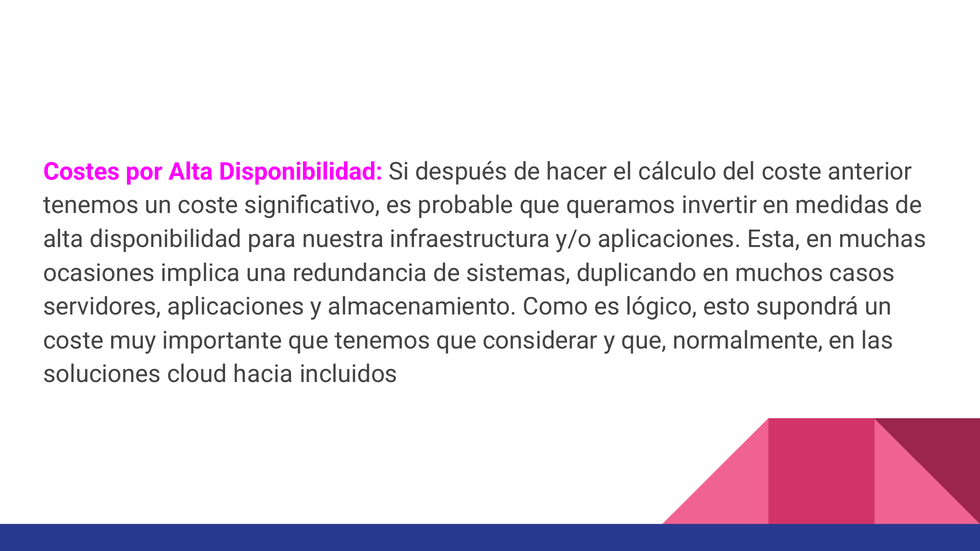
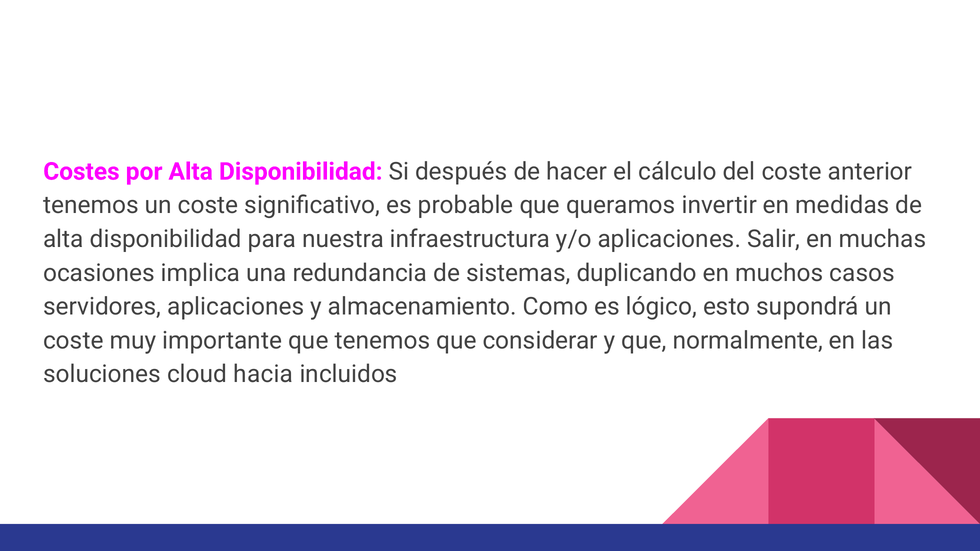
Esta: Esta -> Salir
